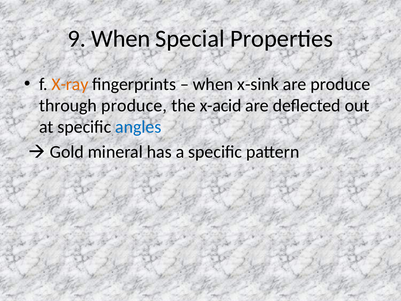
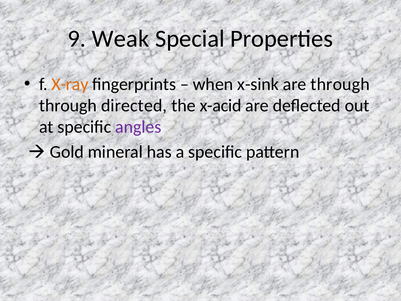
9 When: When -> Weak
are produce: produce -> through
through produce: produce -> directed
angles colour: blue -> purple
